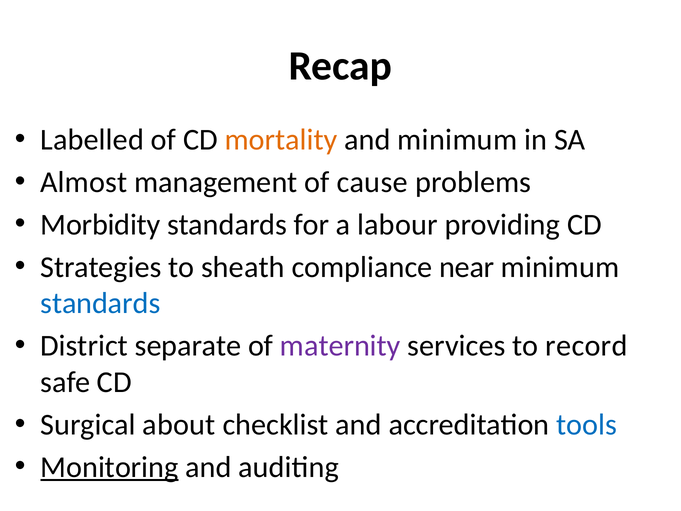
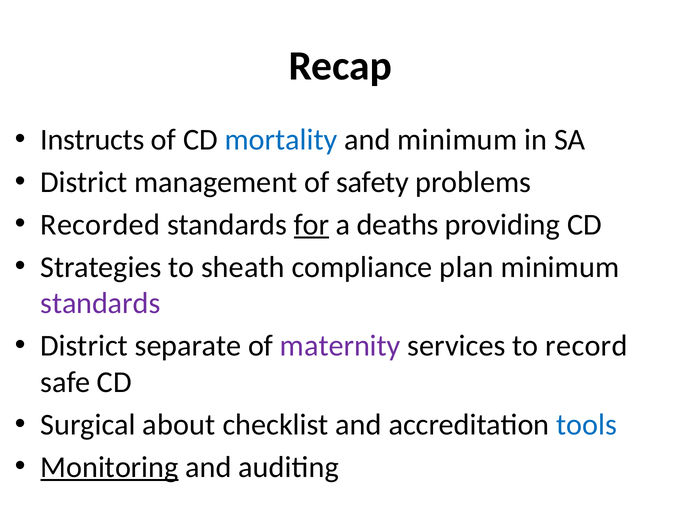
Labelled: Labelled -> Instructs
mortality colour: orange -> blue
Almost at (84, 182): Almost -> District
cause: cause -> safety
Morbidity: Morbidity -> Recorded
for underline: none -> present
labour: labour -> deaths
near: near -> plan
standards at (100, 303) colour: blue -> purple
